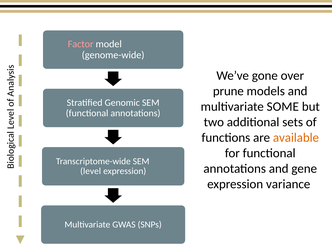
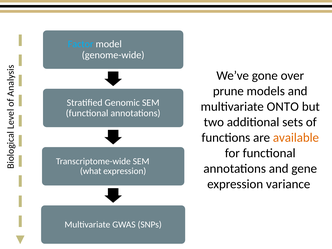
Factor colour: pink -> light blue
SOME: SOME -> ONTO
level: level -> what
